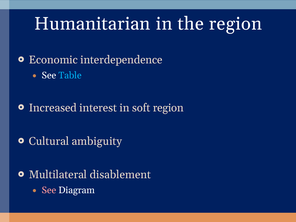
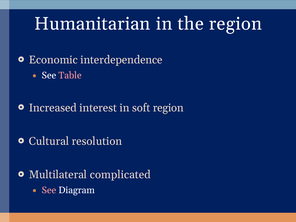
Table colour: light blue -> pink
ambiguity: ambiguity -> resolution
disablement: disablement -> complicated
